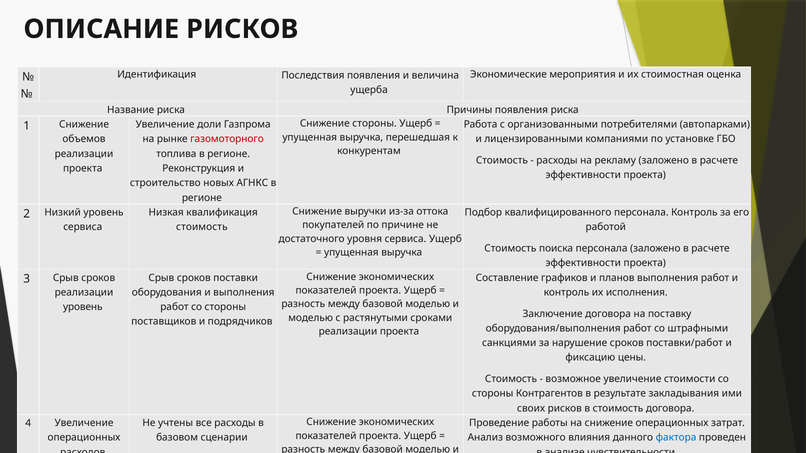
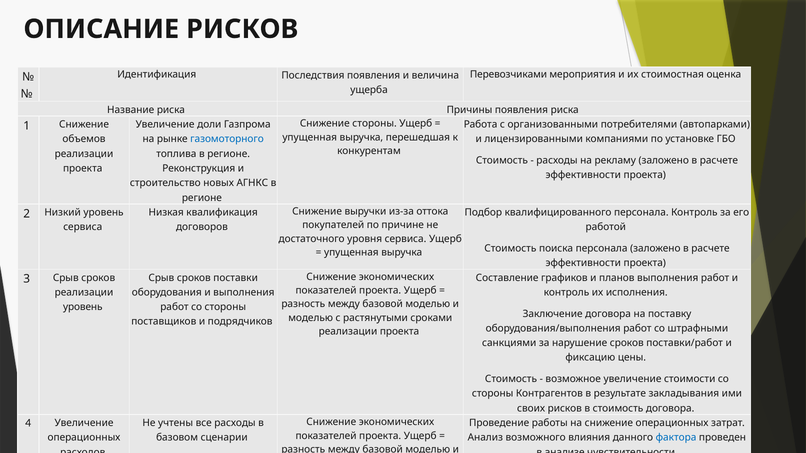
Экономические: Экономические -> Перевозчиками
газомоторного colour: red -> blue
стоимость at (202, 227): стоимость -> договоров
